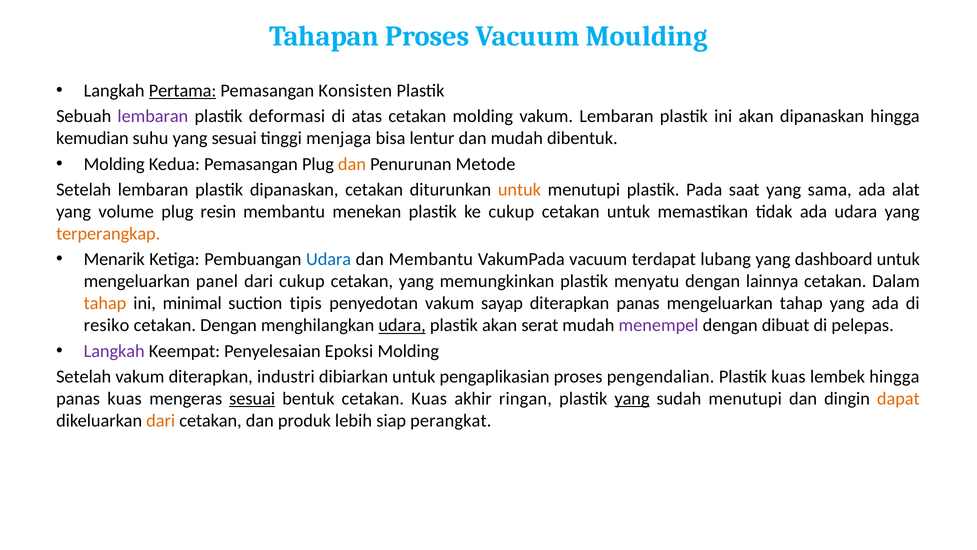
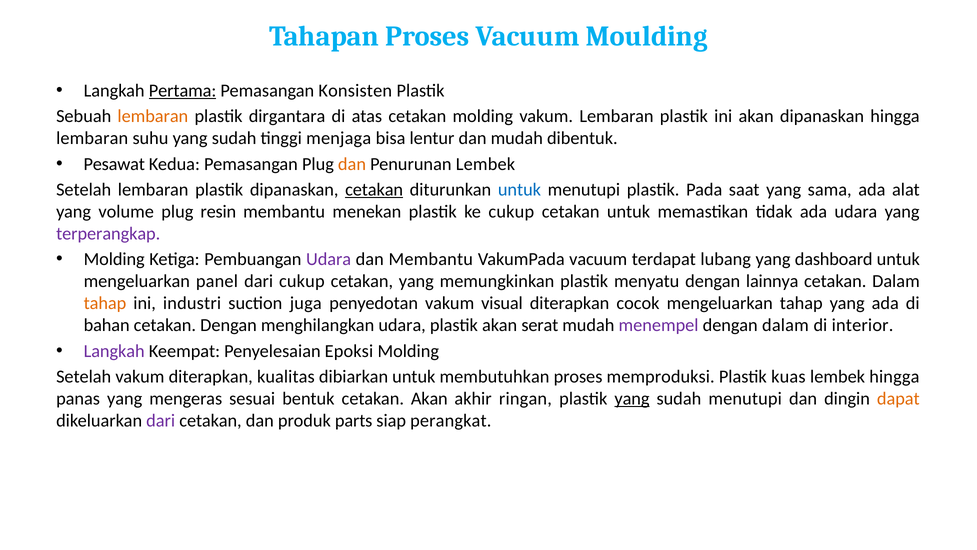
lembaran at (153, 116) colour: purple -> orange
deformasi: deformasi -> dirgantara
kemudian at (92, 138): kemudian -> lembaran
suhu yang sesuai: sesuai -> sudah
Molding at (114, 164): Molding -> Pesawat
Penurunan Metode: Metode -> Lembek
cetakan at (374, 190) underline: none -> present
untuk at (519, 190) colour: orange -> blue
terperangkap colour: orange -> purple
Menarik at (114, 259): Menarik -> Molding
Udara at (329, 259) colour: blue -> purple
minimal: minimal -> industri
tipis: tipis -> juga
sayap: sayap -> visual
diterapkan panas: panas -> cocok
resiko: resiko -> bahan
udara at (402, 325) underline: present -> none
dengan dibuat: dibuat -> dalam
pelepas: pelepas -> interior
industri: industri -> kualitas
pengaplikasian: pengaplikasian -> membutuhkan
pengendalian: pengendalian -> memproduksi
panas kuas: kuas -> yang
sesuai at (252, 398) underline: present -> none
cetakan Kuas: Kuas -> Akan
dari at (161, 420) colour: orange -> purple
lebih: lebih -> parts
